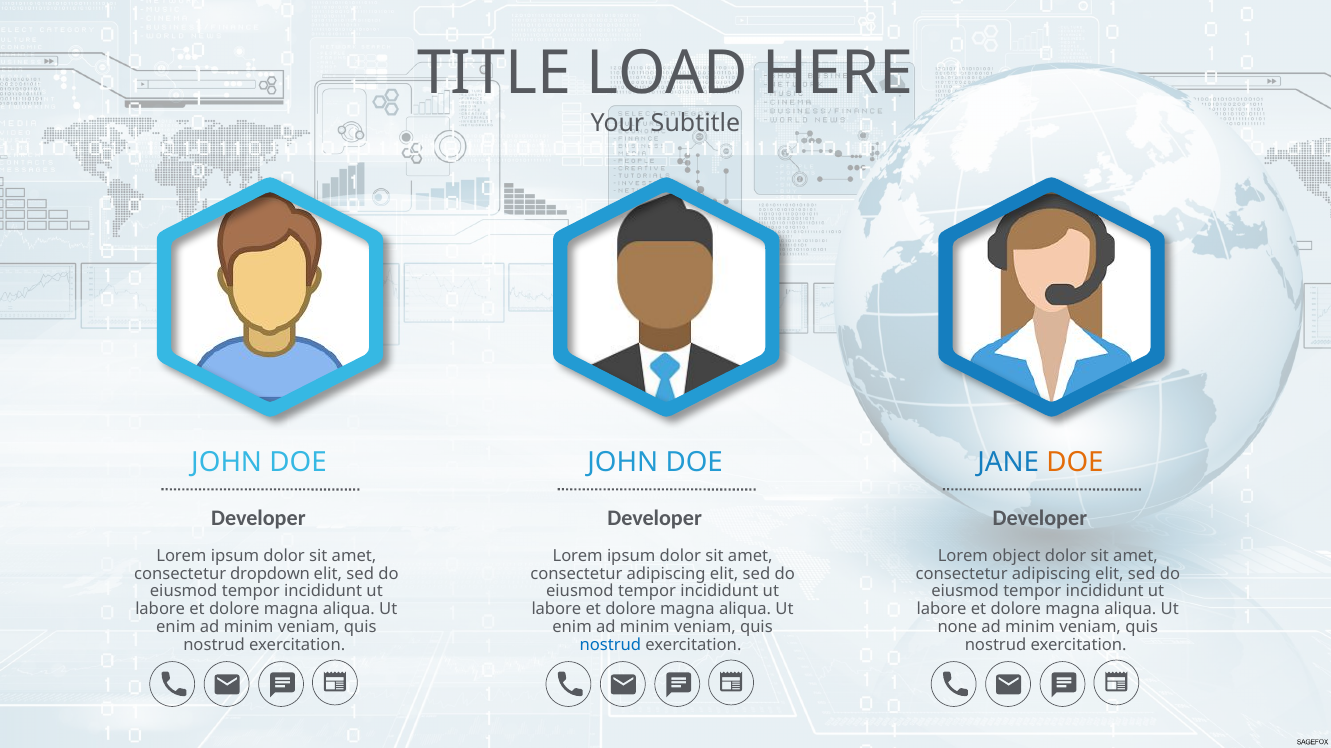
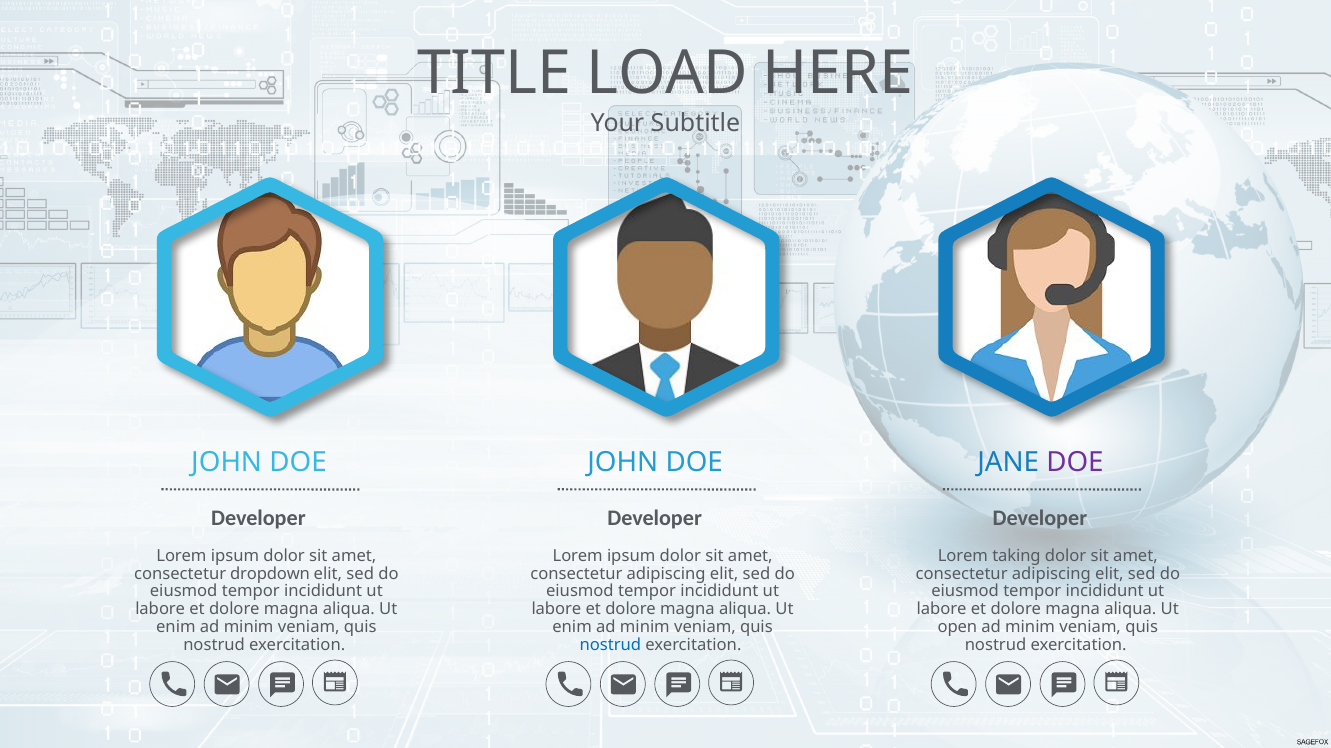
DOE at (1075, 463) colour: orange -> purple
object: object -> taking
none: none -> open
